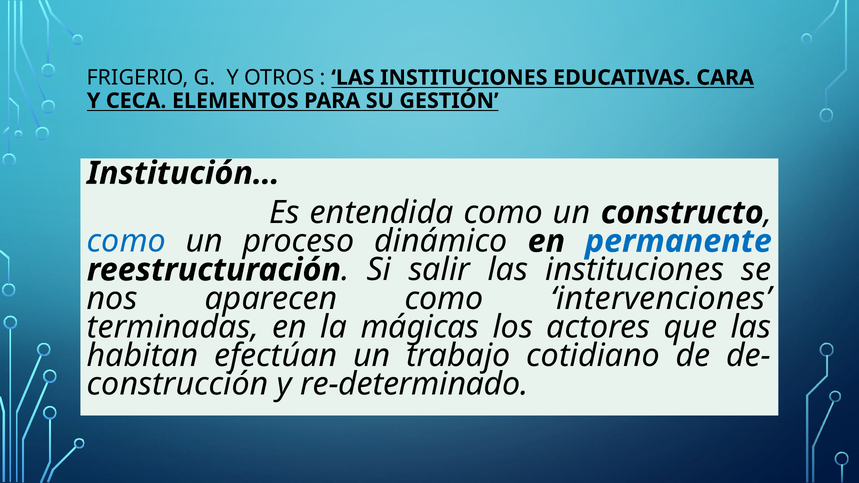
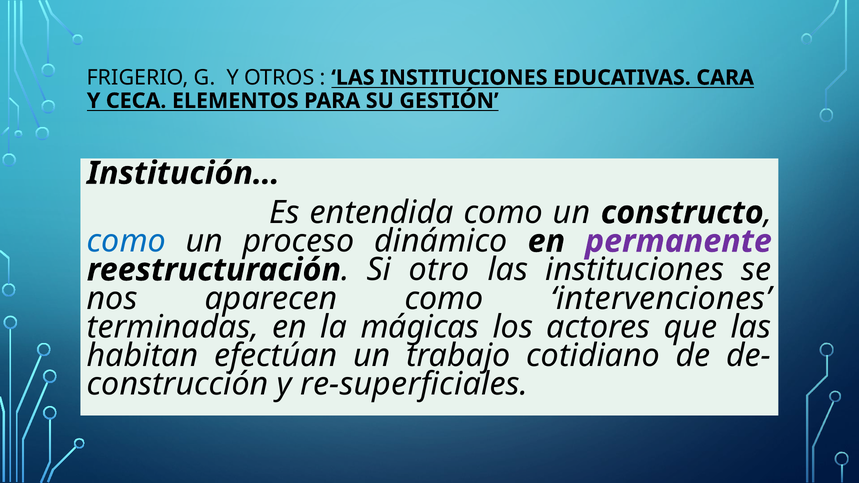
permanente colour: blue -> purple
salir: salir -> otro
re-determinado: re-determinado -> re-superficiales
